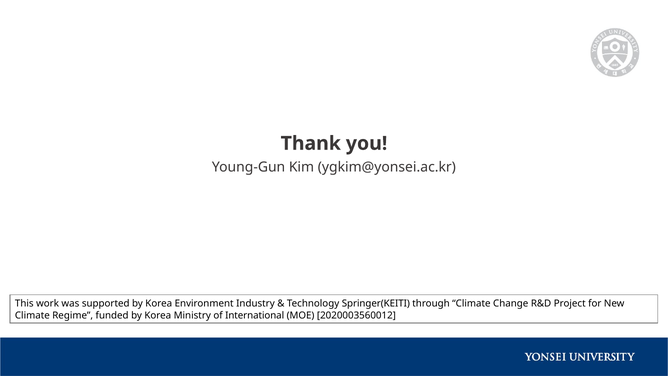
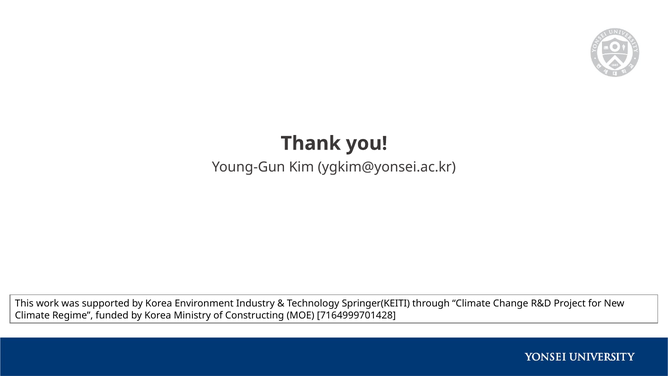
International: International -> Constructing
2020003560012: 2020003560012 -> 7164999701428
